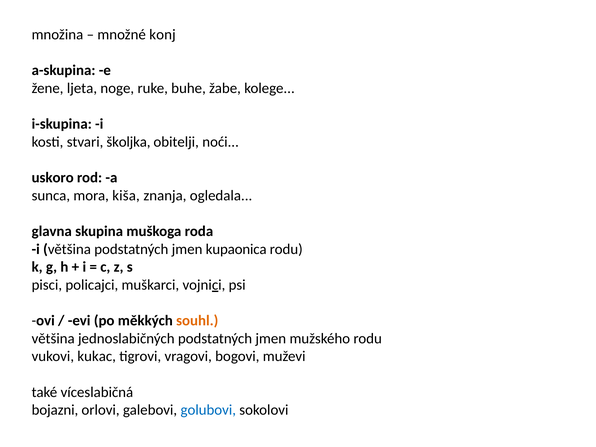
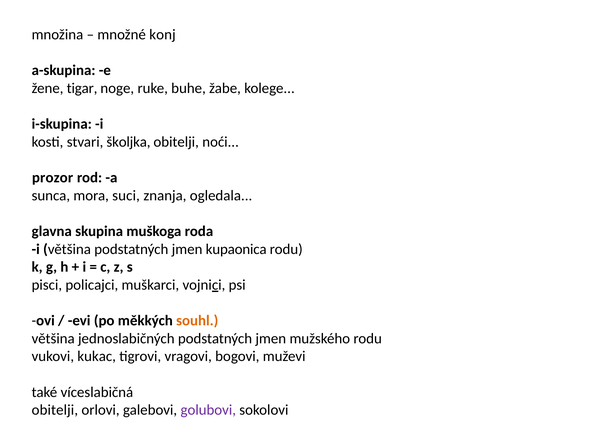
ljeta: ljeta -> tigar
uskoro: uskoro -> prozor
kiša: kiša -> suci
bojazni at (55, 410): bojazni -> obitelji
golubovi colour: blue -> purple
